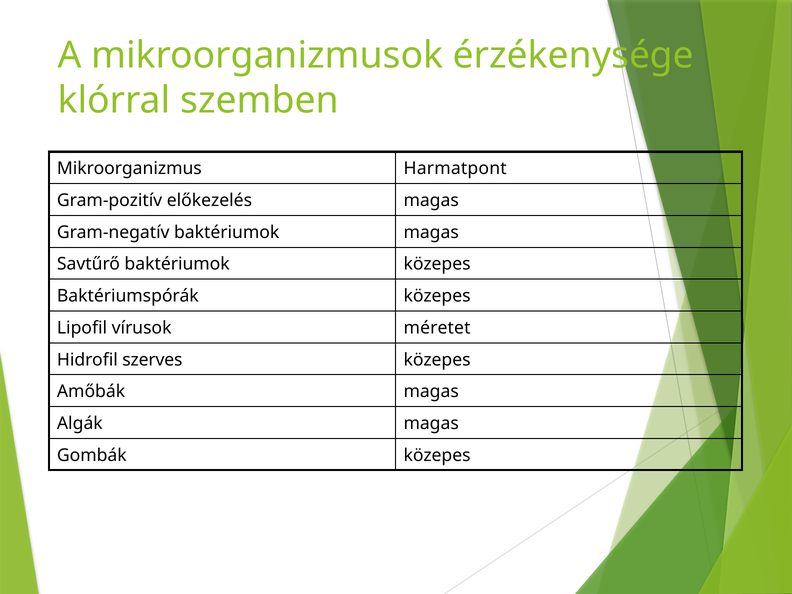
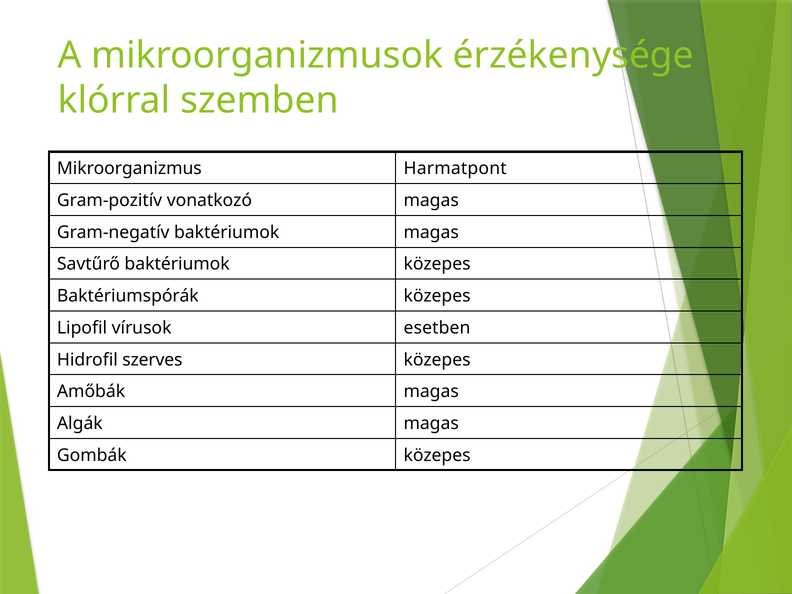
előkezelés: előkezelés -> vonatkozó
méretet: méretet -> esetben
